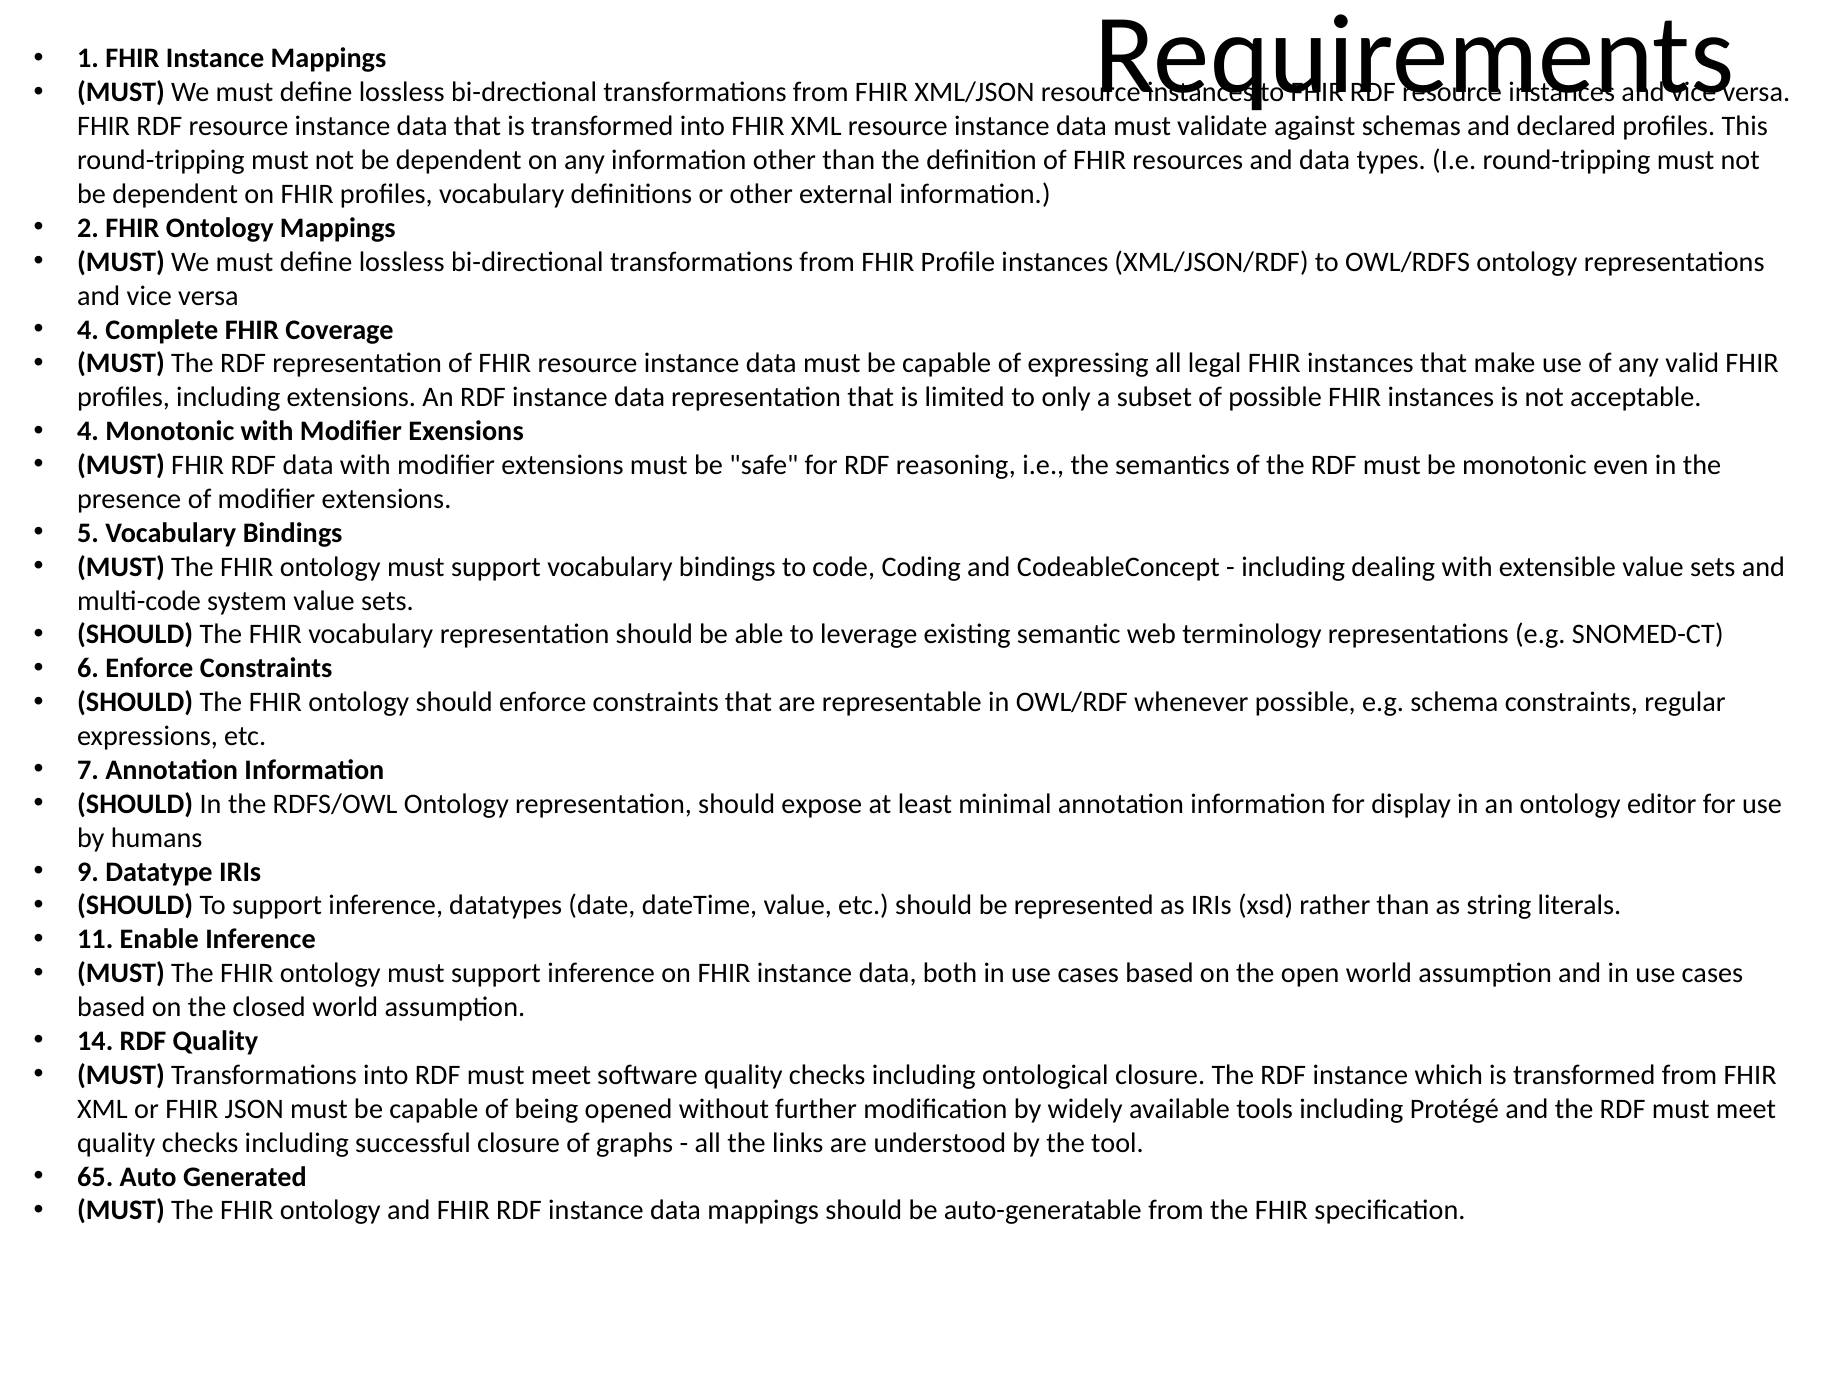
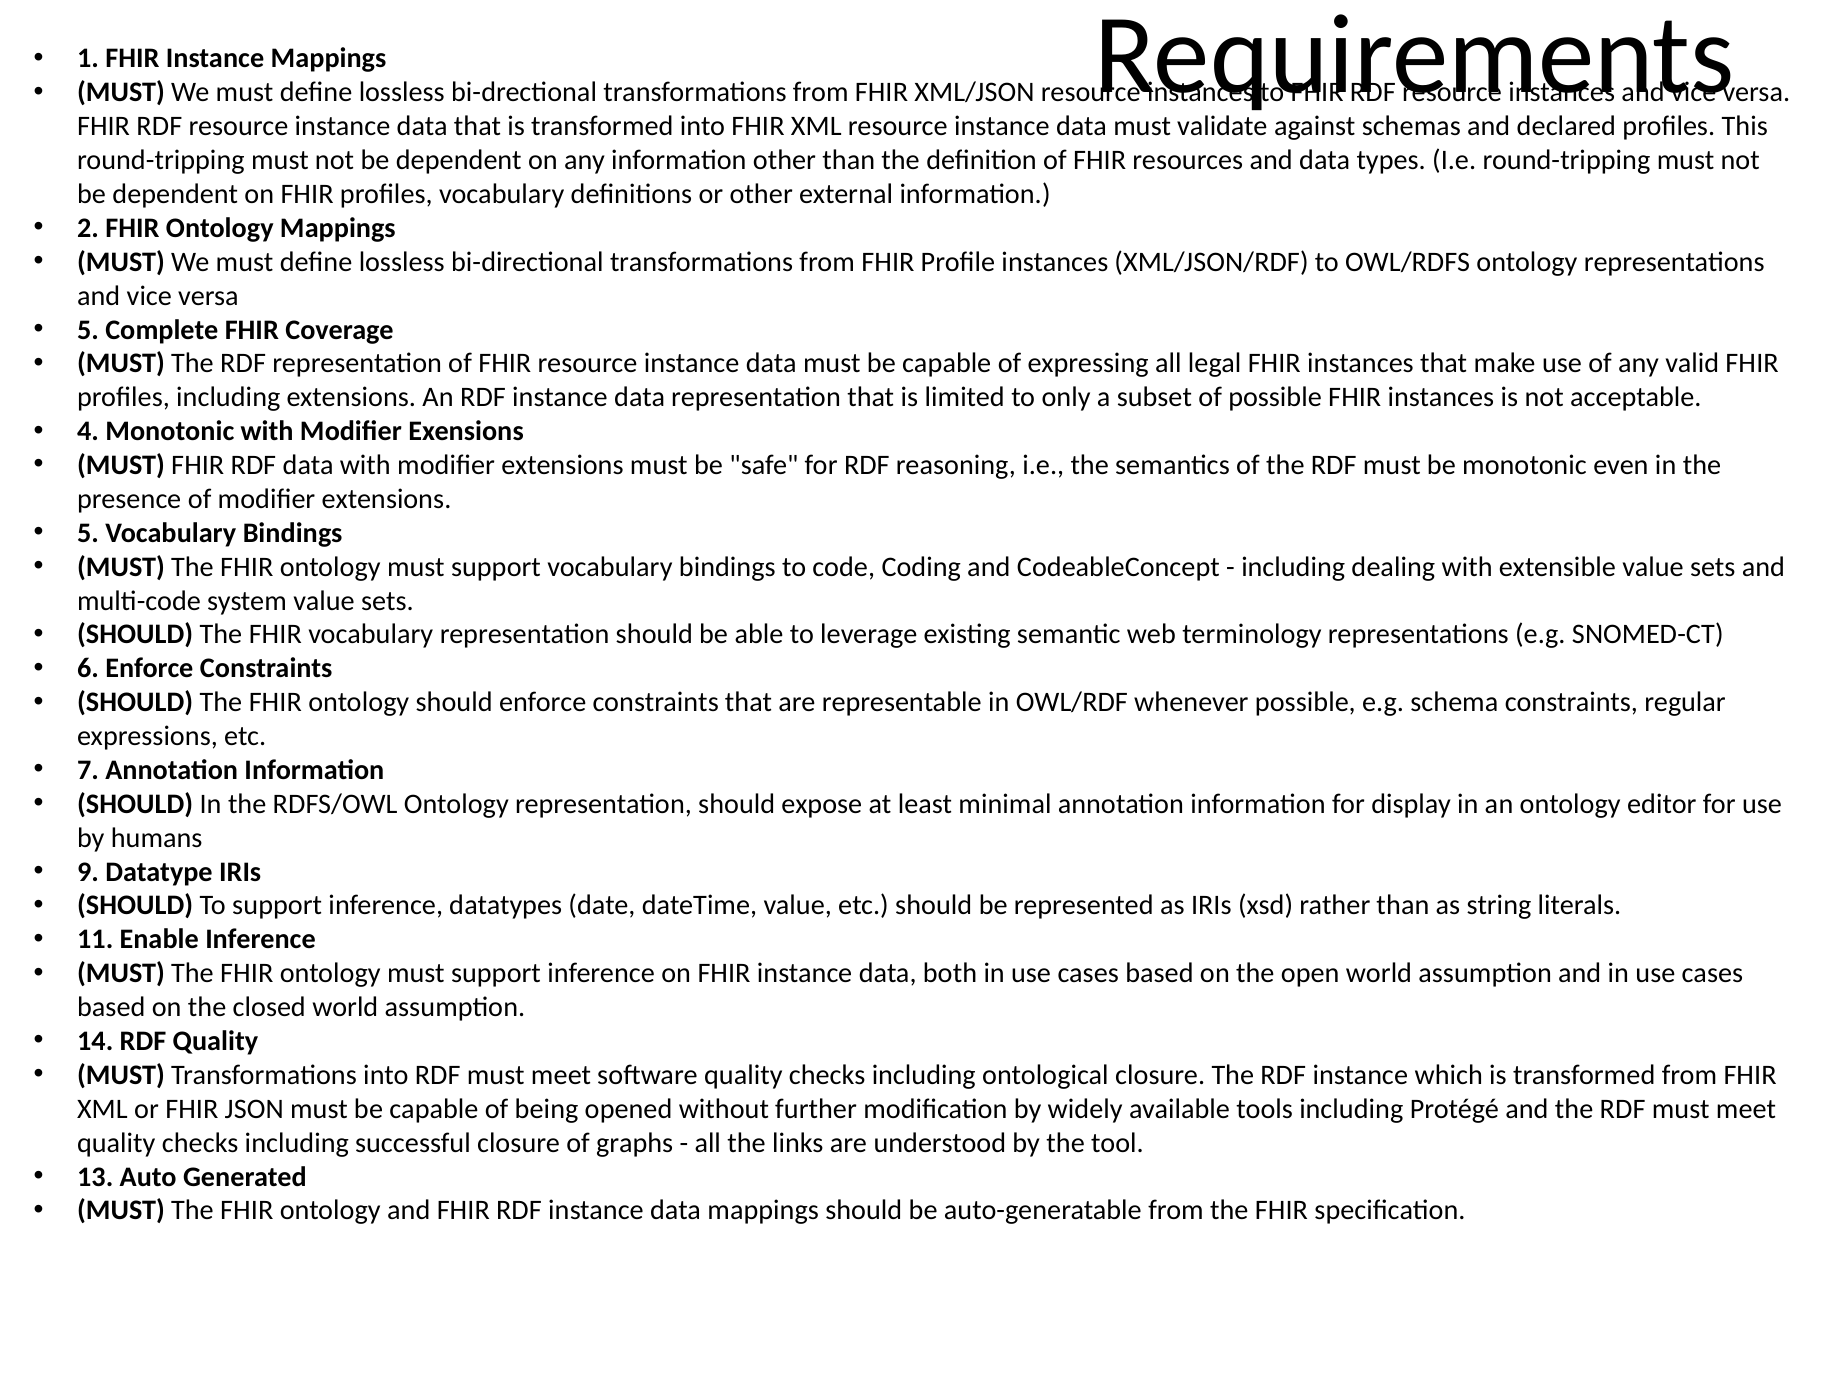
4 at (88, 330): 4 -> 5
65: 65 -> 13
